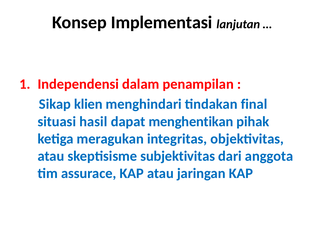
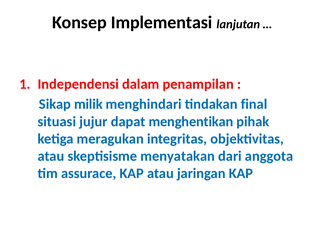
klien: klien -> milik
hasil: hasil -> jujur
subjektivitas: subjektivitas -> menyatakan
